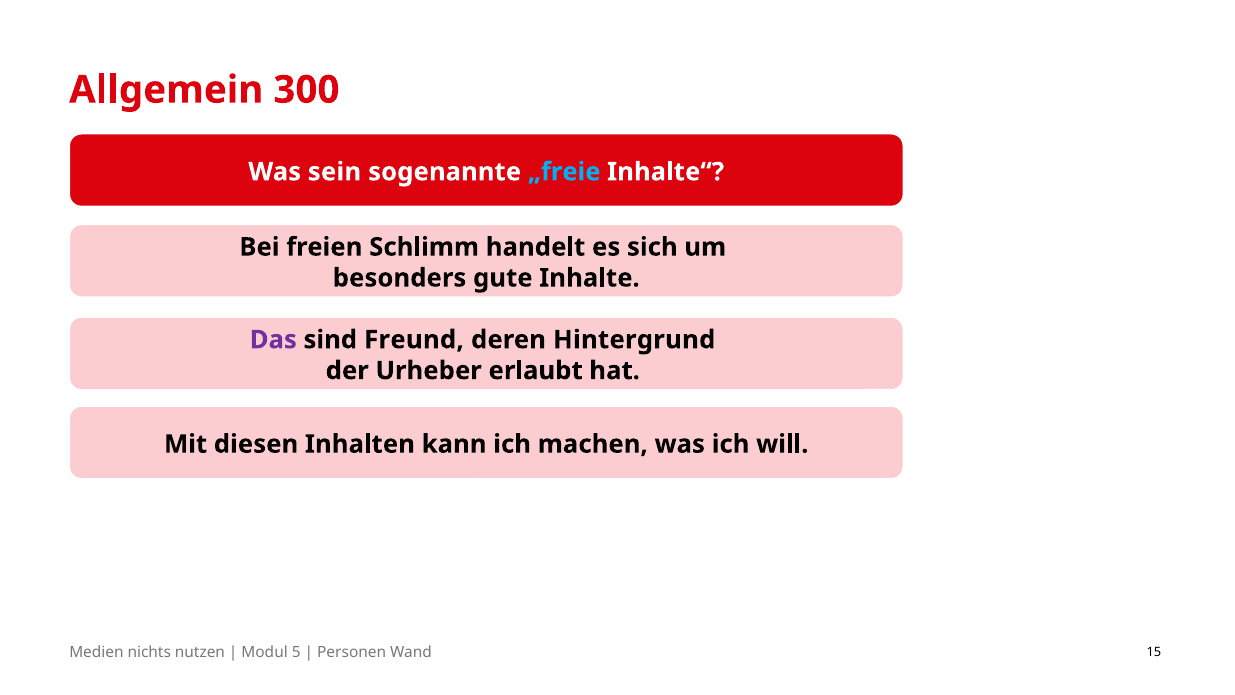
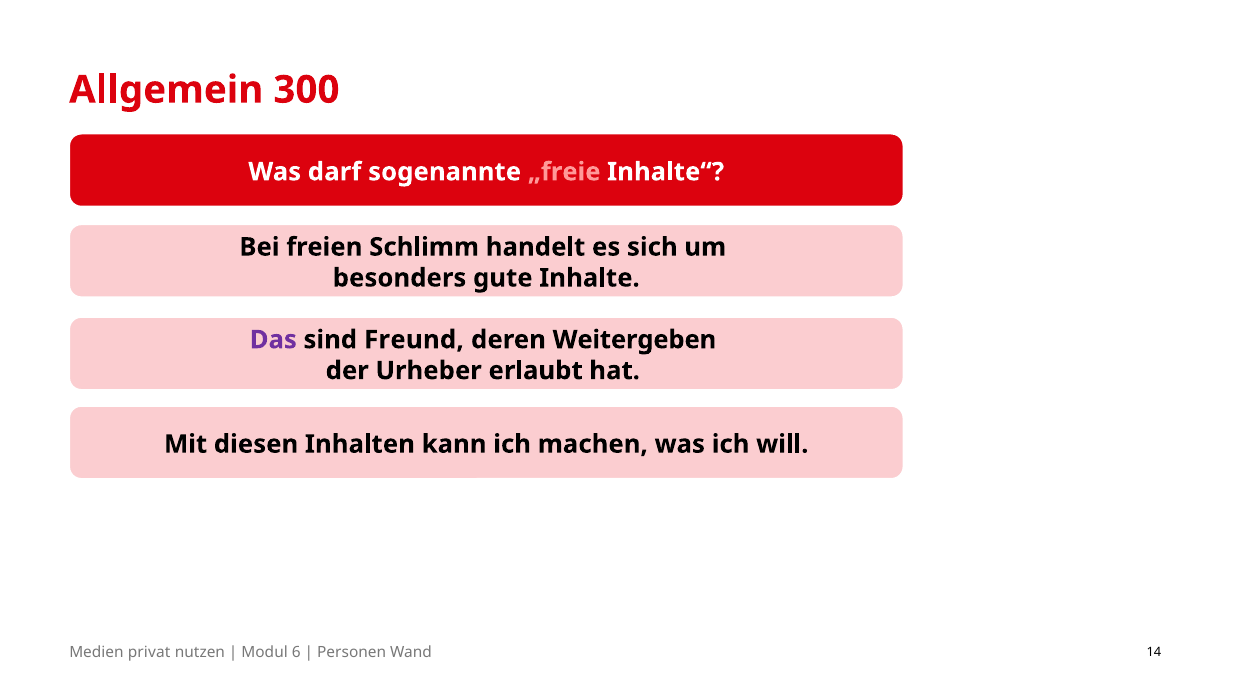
sein: sein -> darf
„freie colour: light blue -> pink
Hintergrund: Hintergrund -> Weitergeben
nichts: nichts -> privat
5: 5 -> 6
15: 15 -> 14
